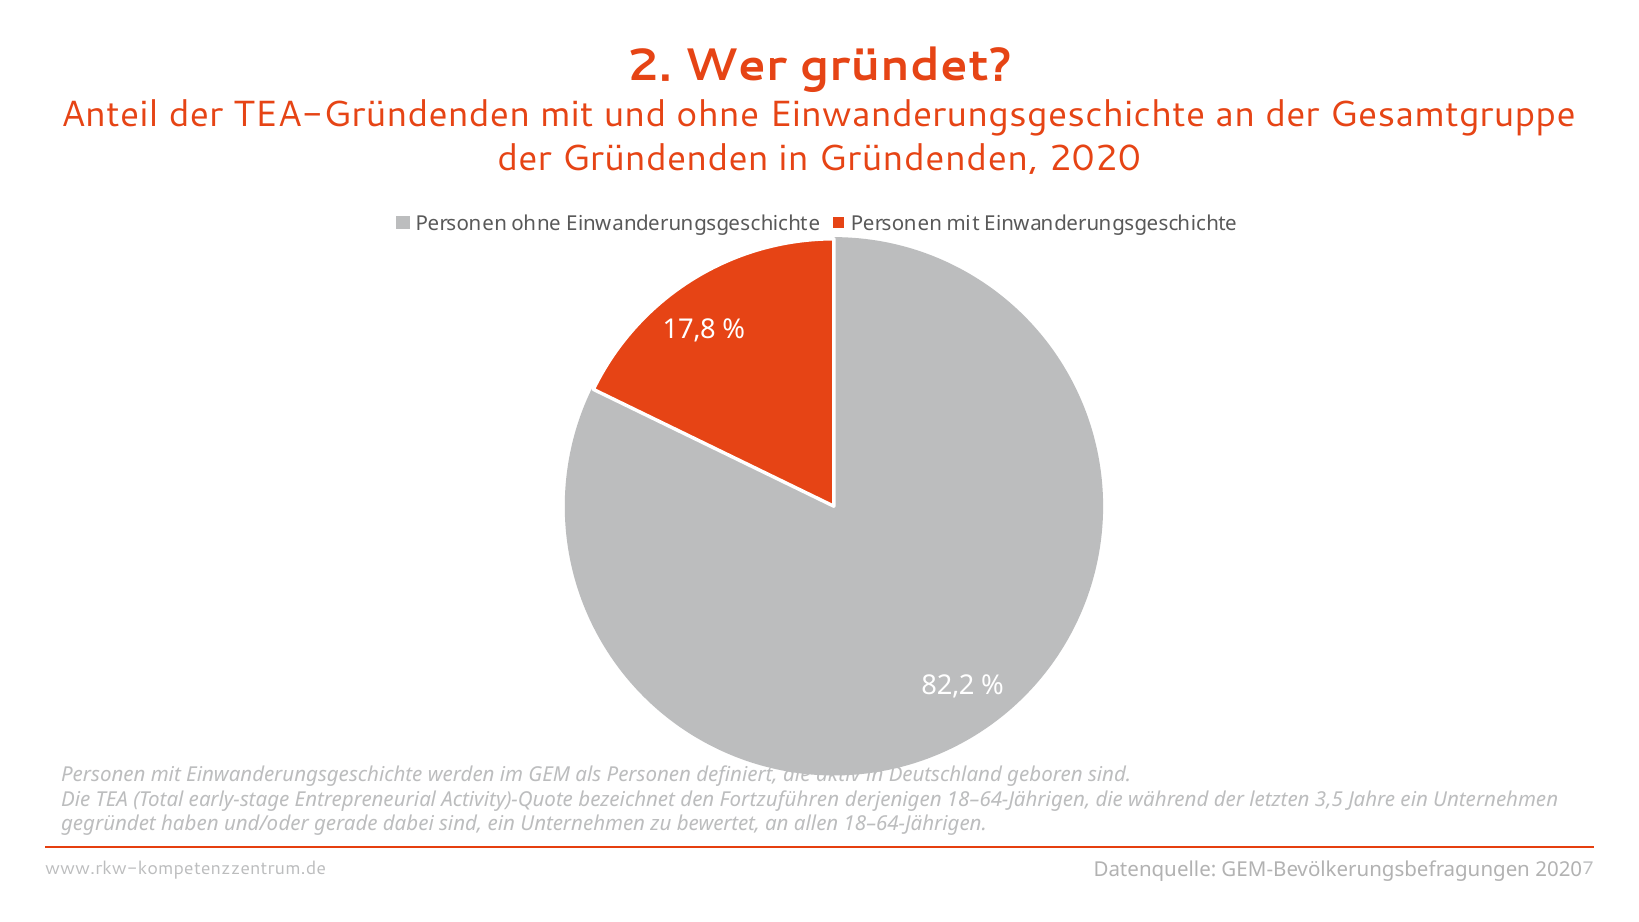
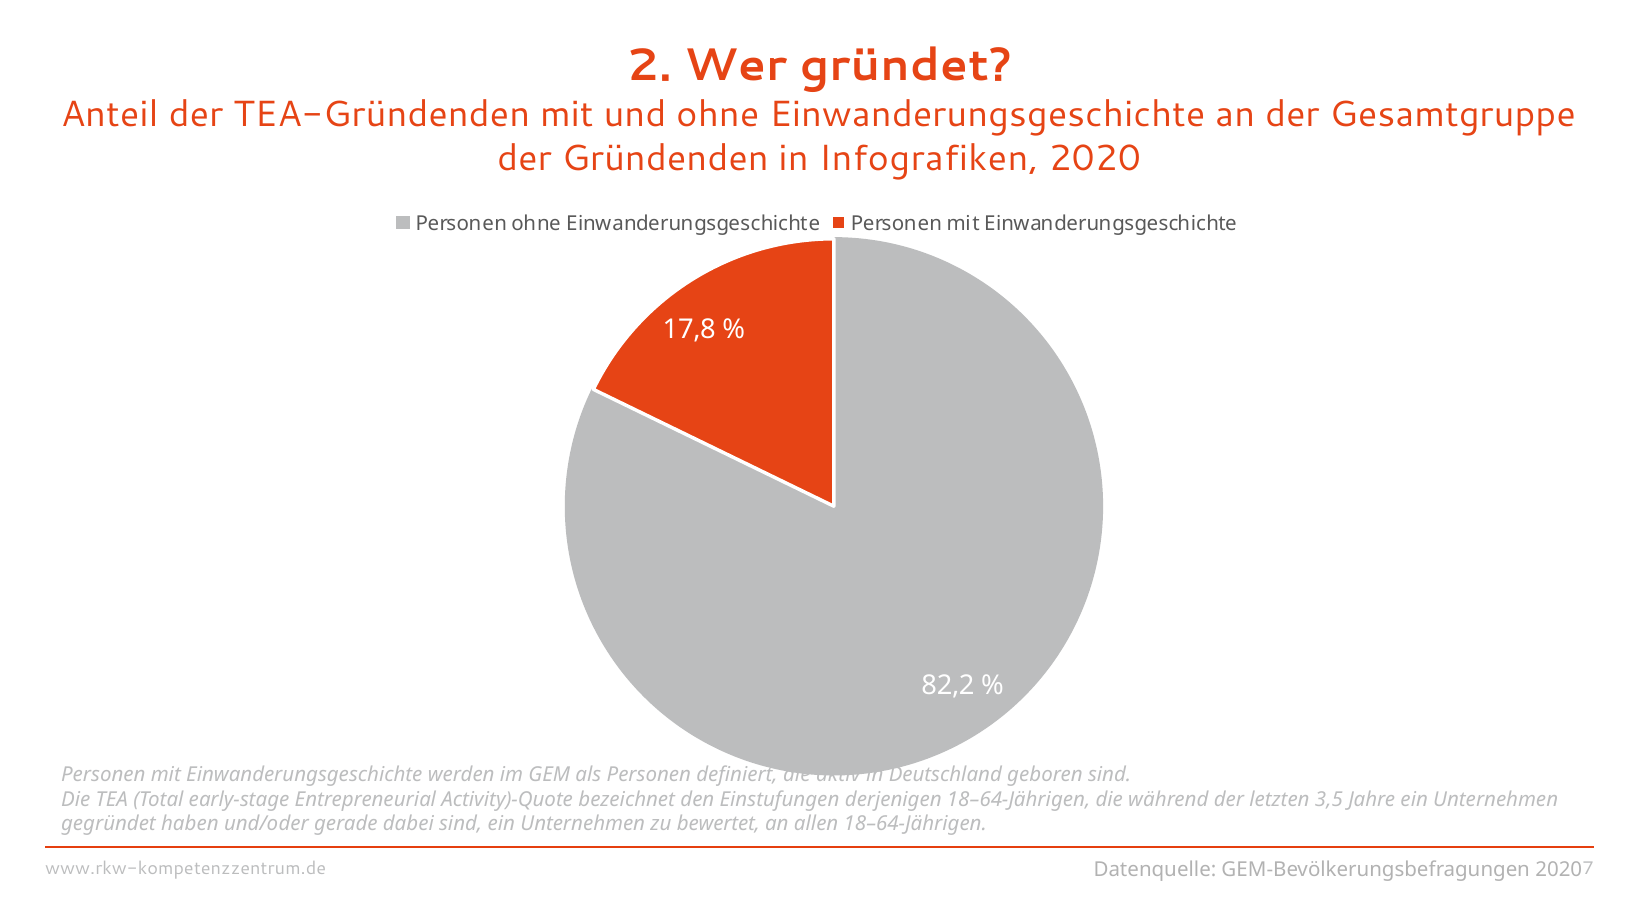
in Gründenden: Gründenden -> Infografiken
Fortzuführen: Fortzuführen -> Einstufungen
